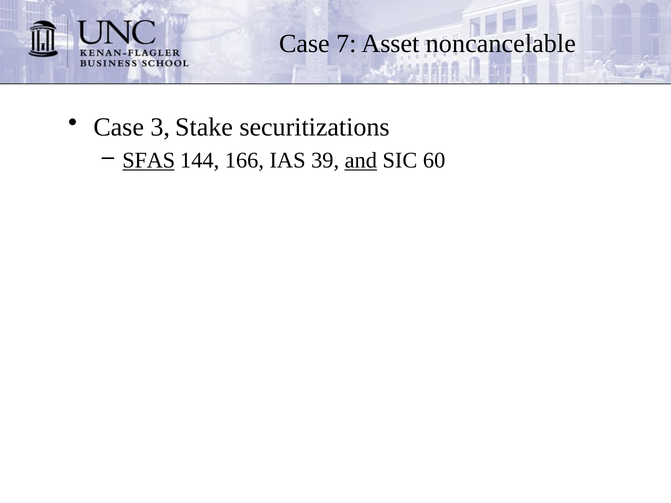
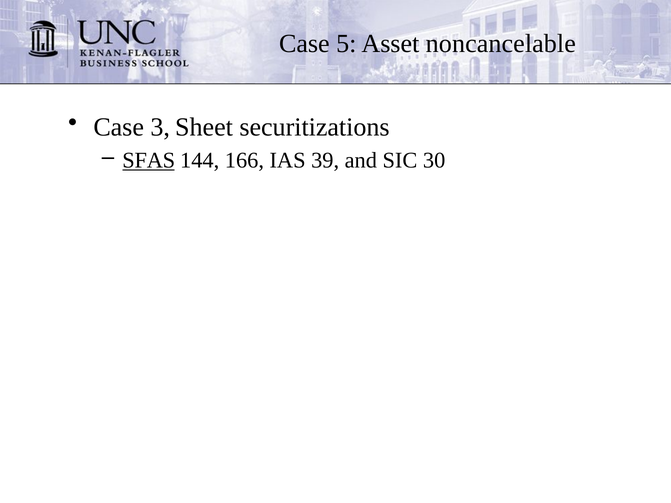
7: 7 -> 5
Stake: Stake -> Sheet
and underline: present -> none
60: 60 -> 30
